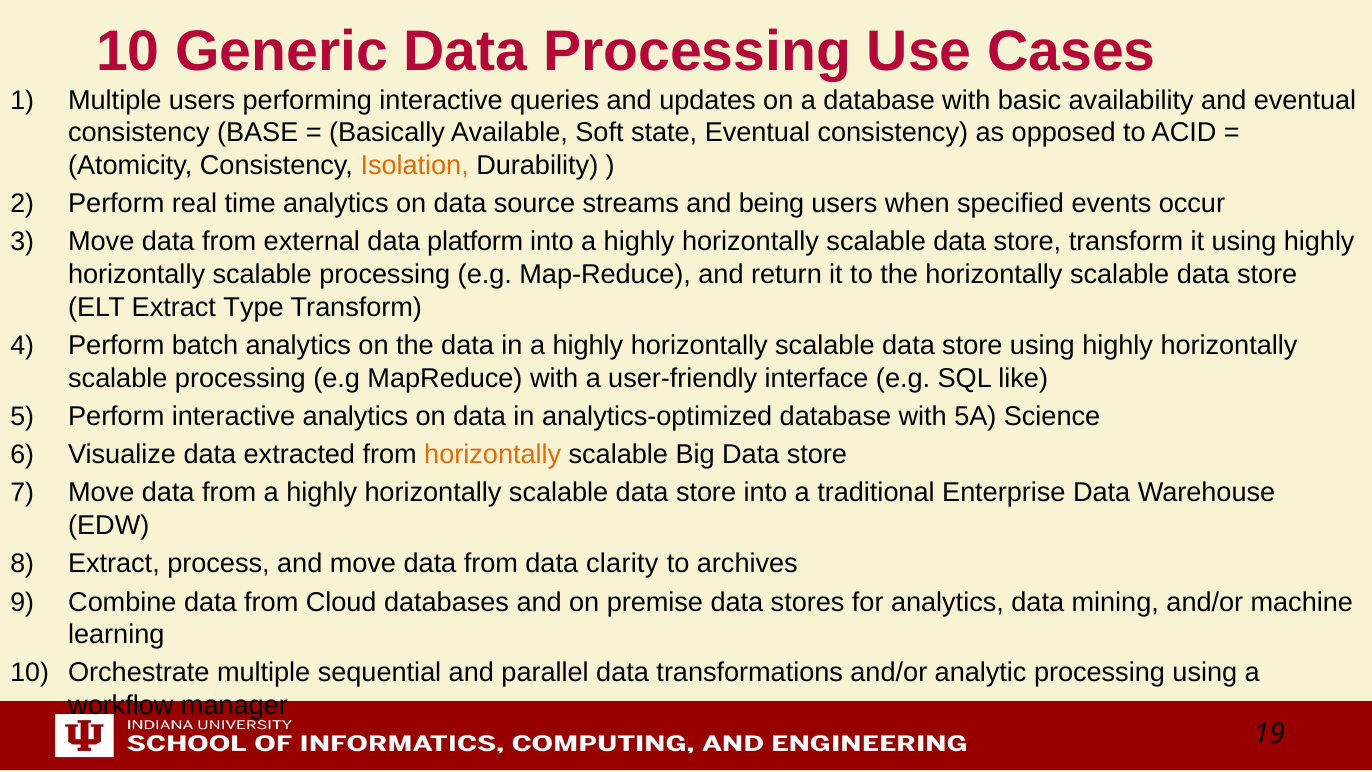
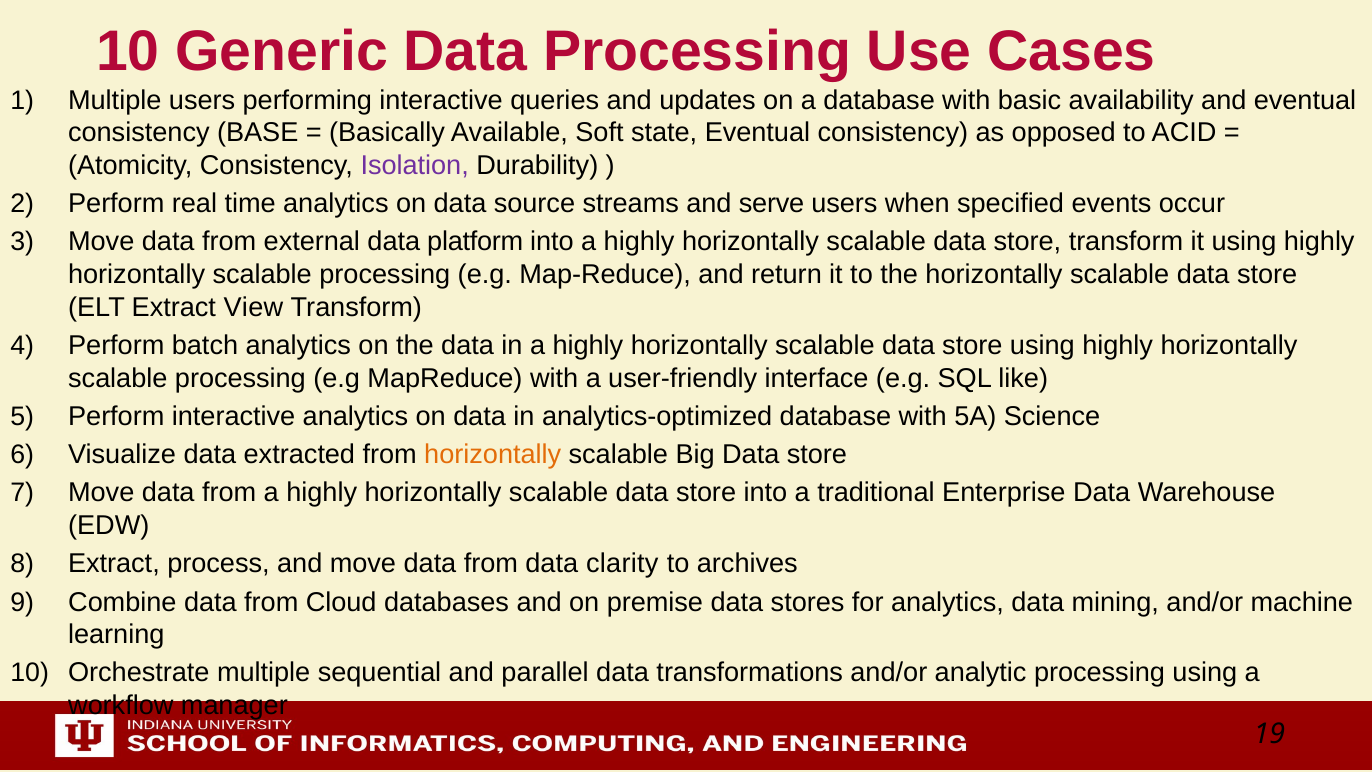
Isolation colour: orange -> purple
being: being -> serve
Type: Type -> View
